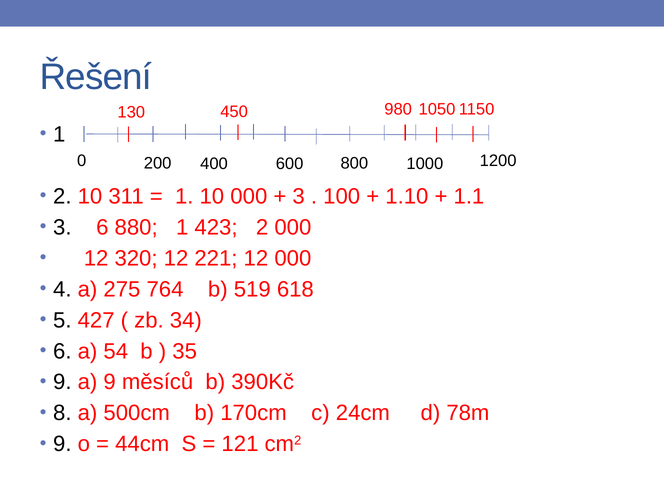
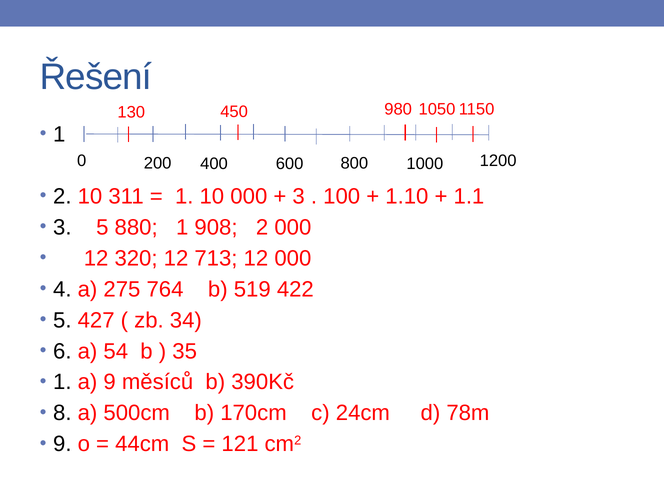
3 6: 6 -> 5
423: 423 -> 908
221: 221 -> 713
618: 618 -> 422
9 at (62, 382): 9 -> 1
